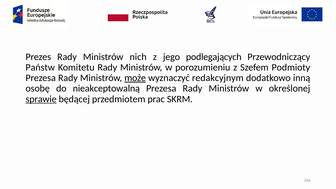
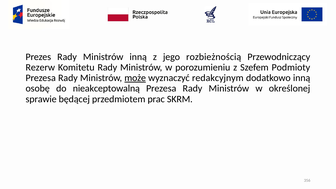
Ministrów nich: nich -> inną
podlegających: podlegających -> rozbieżnością
Państw: Państw -> Rezerw
sprawie underline: present -> none
